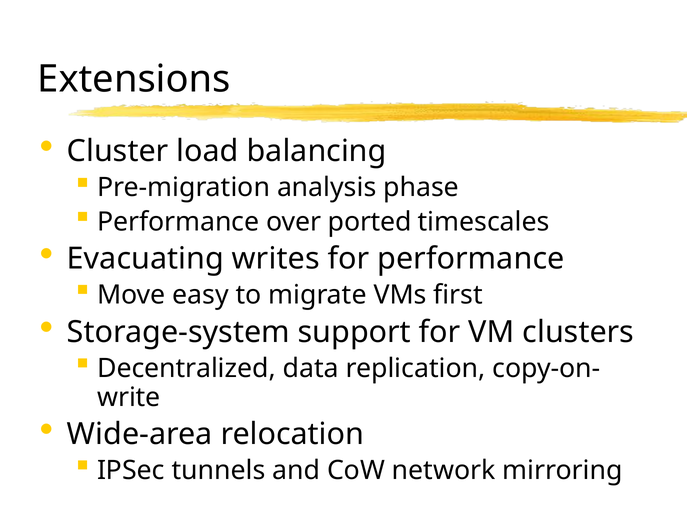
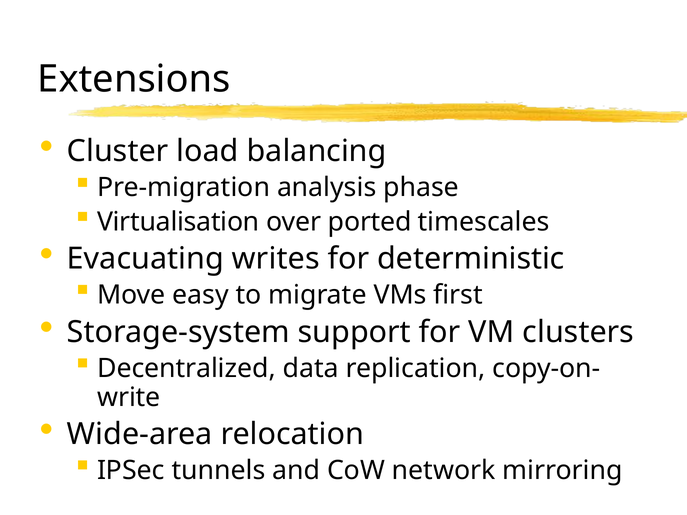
Performance at (178, 222): Performance -> Virtualisation
for performance: performance -> deterministic
